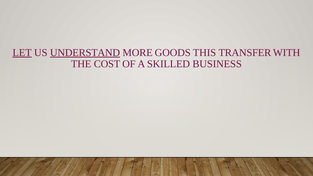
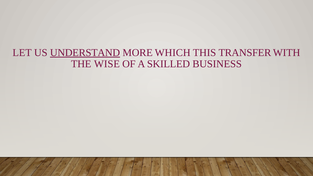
LET underline: present -> none
GOODS: GOODS -> WHICH
COST: COST -> WISE
